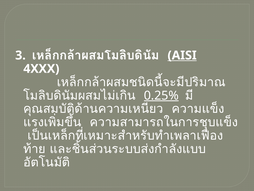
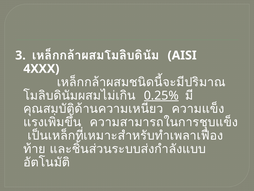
AISI underline: present -> none
